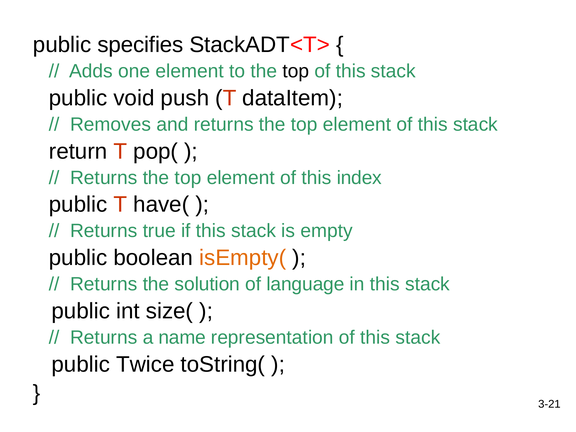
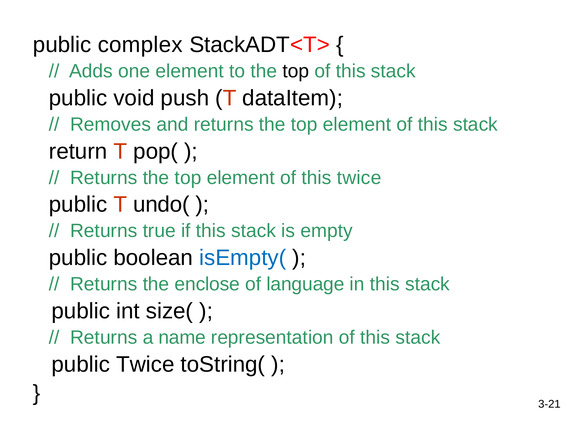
specifies: specifies -> complex
this index: index -> twice
have(: have( -> undo(
isEmpty( colour: orange -> blue
solution: solution -> enclose
